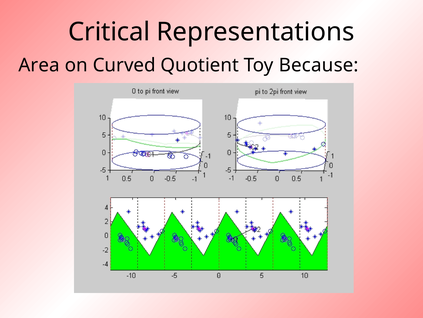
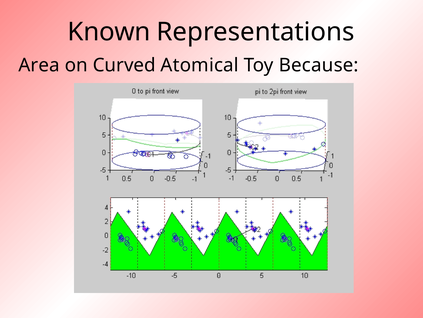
Critical: Critical -> Known
Quotient: Quotient -> Atomical
